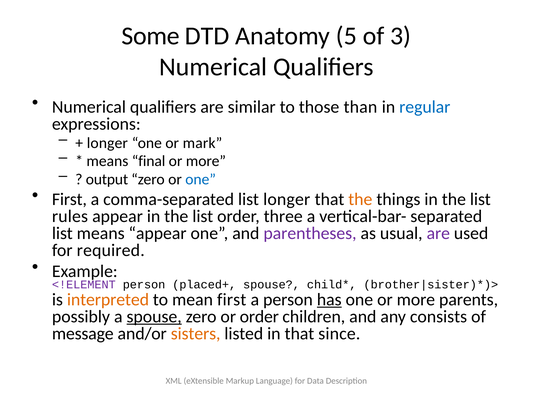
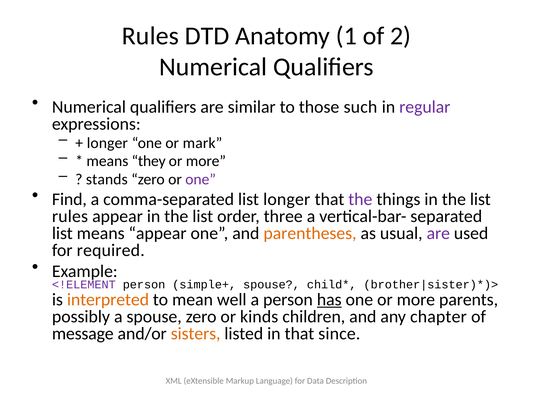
Some at (151, 36): Some -> Rules
5: 5 -> 1
3: 3 -> 2
than: than -> such
regular colour: blue -> purple
final: final -> they
output: output -> stands
one at (201, 180) colour: blue -> purple
First at (69, 200): First -> Find
the at (360, 200) colour: orange -> purple
parentheses colour: purple -> orange
placed+: placed+ -> simple+
mean first: first -> well
spouse at (154, 317) underline: present -> none
or order: order -> kinds
consists: consists -> chapter
